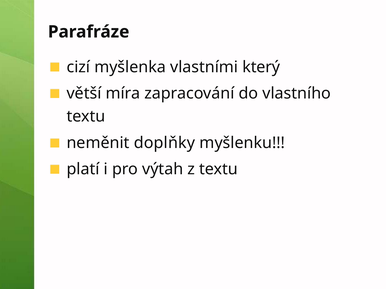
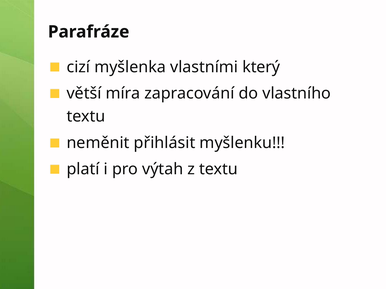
doplňky: doplňky -> přihlásit
